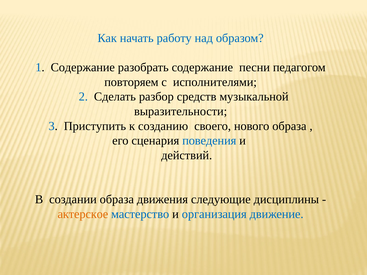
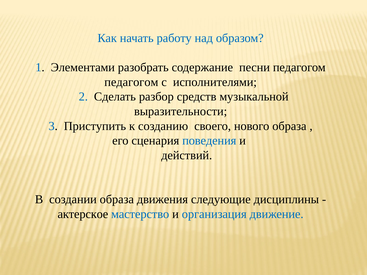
1 Содержание: Содержание -> Элементами
повторяем at (131, 82): повторяем -> педагогом
актерское colour: orange -> black
